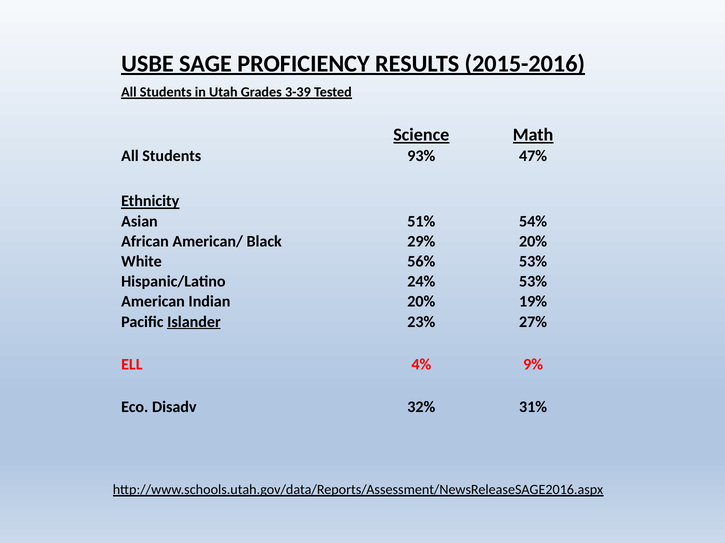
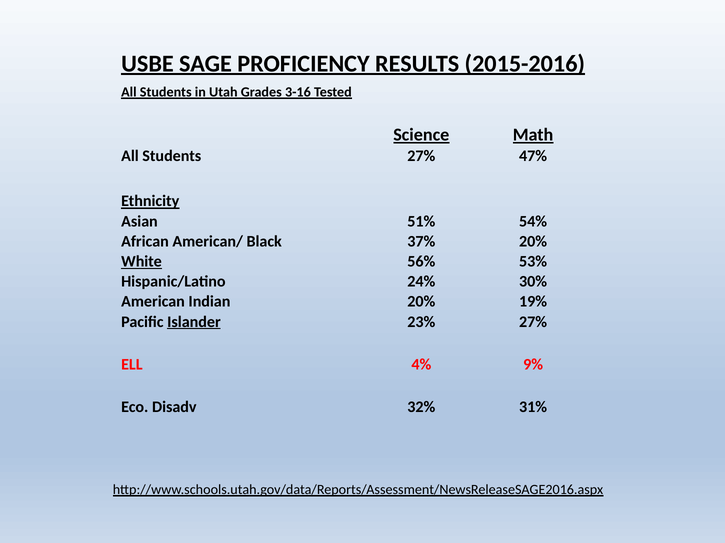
3-39: 3-39 -> 3-16
Students 93%: 93% -> 27%
29%: 29% -> 37%
White underline: none -> present
24% 53%: 53% -> 30%
